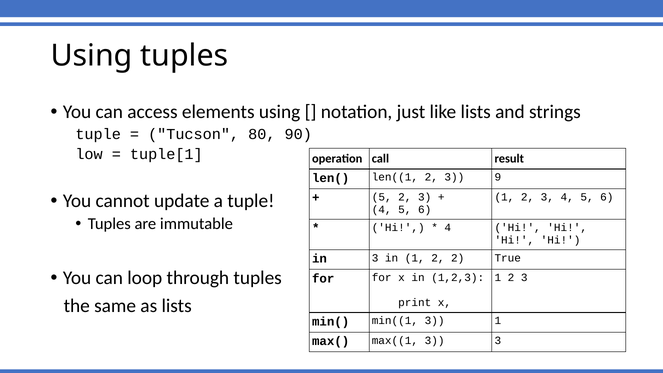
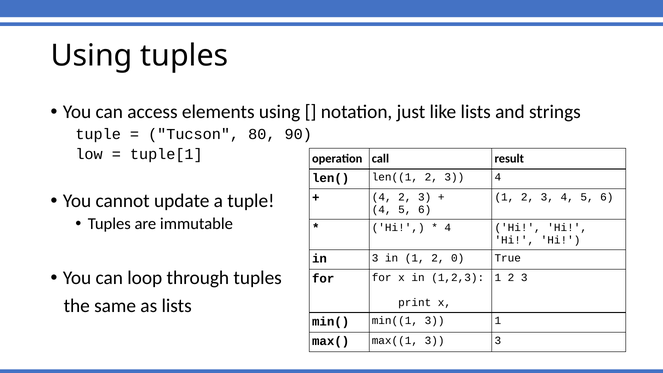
len((1 2 3 9: 9 -> 4
5 at (382, 197): 5 -> 4
2 2: 2 -> 0
